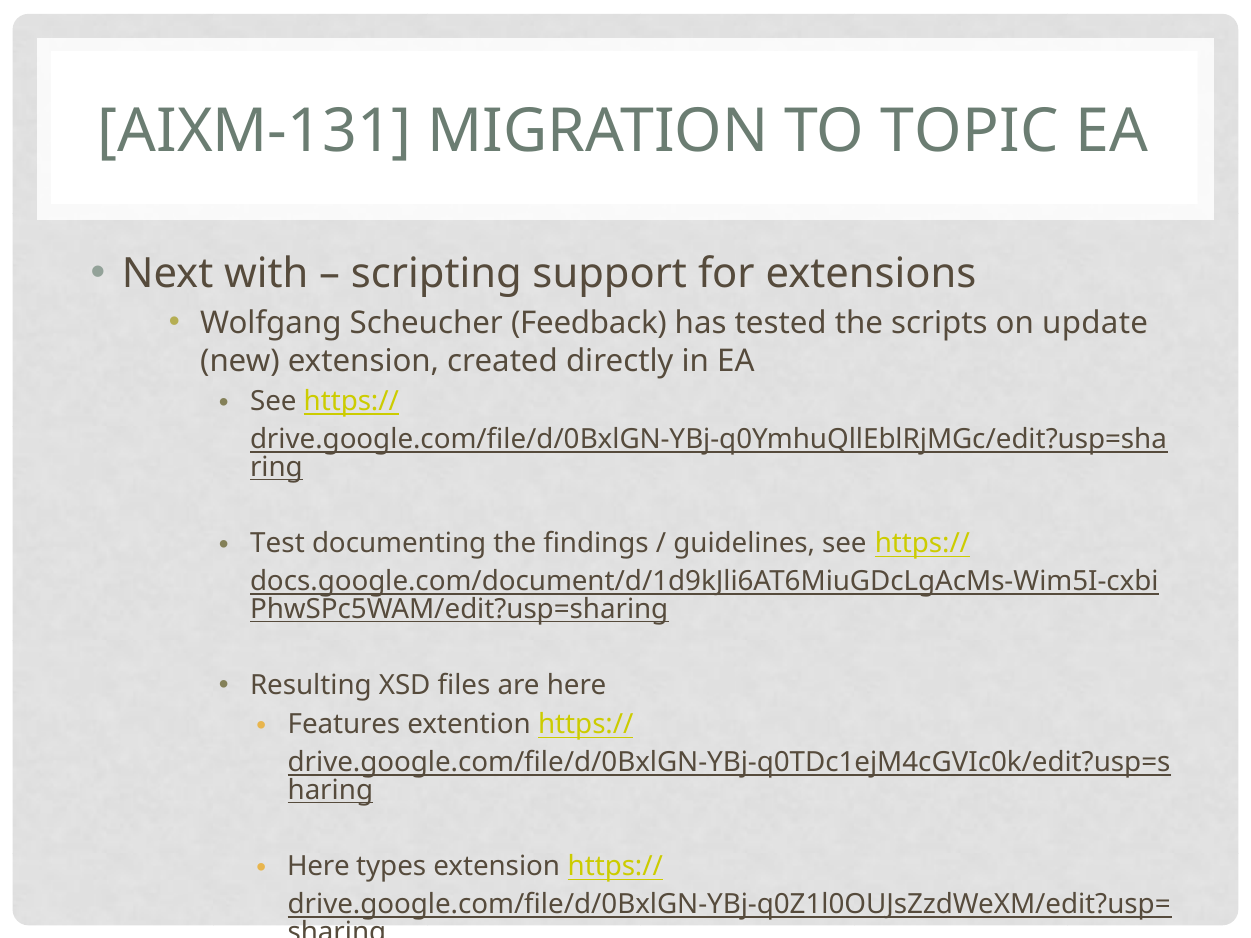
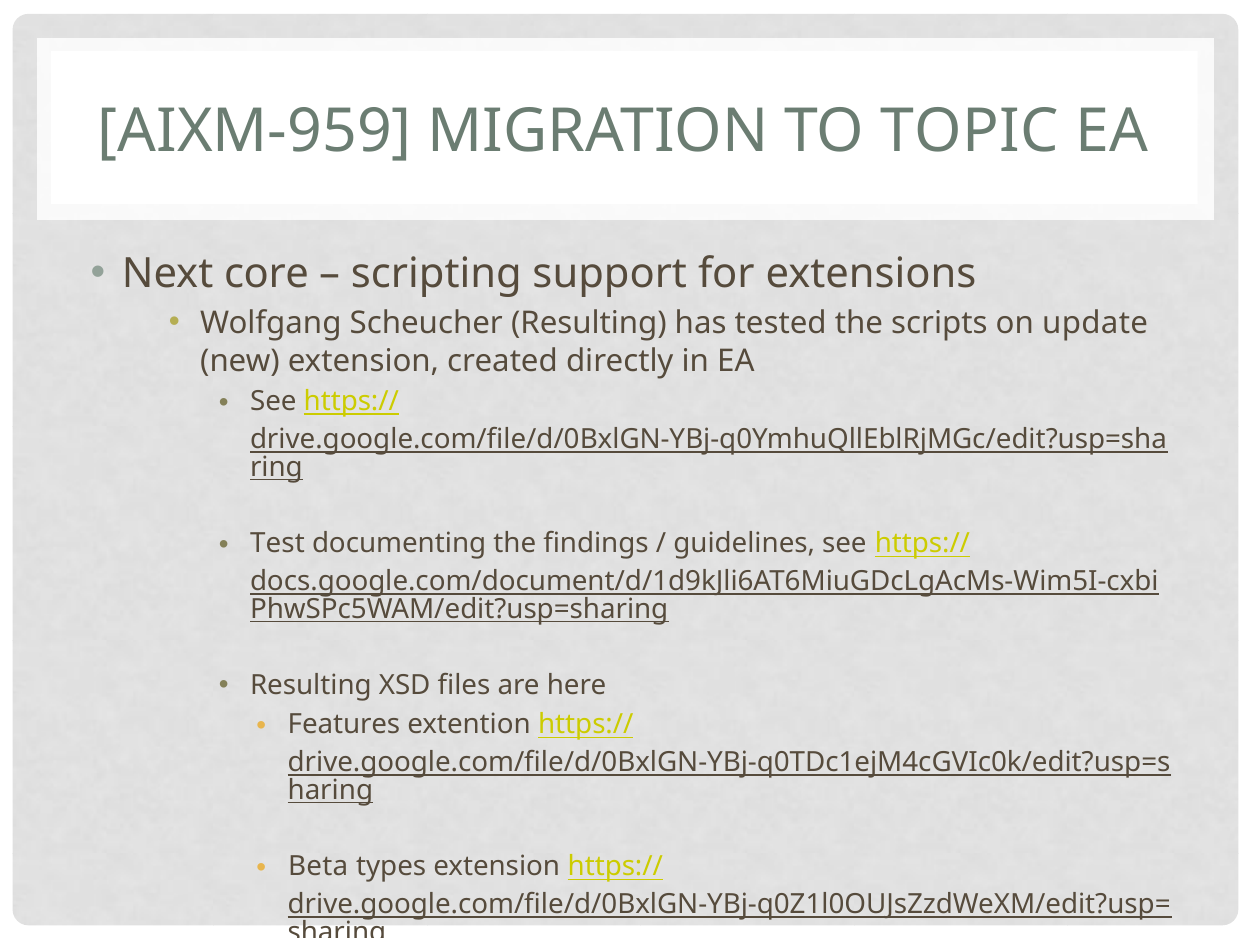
AIXM-131: AIXM-131 -> AIXM-959
with: with -> core
Scheucher Feedback: Feedback -> Resulting
Here at (318, 867): Here -> Beta
